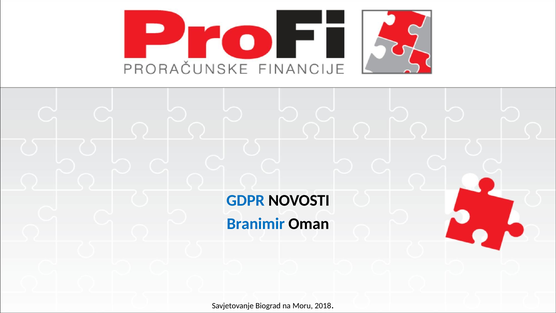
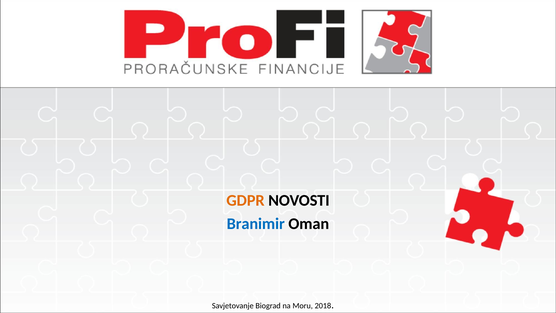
GDPR colour: blue -> orange
